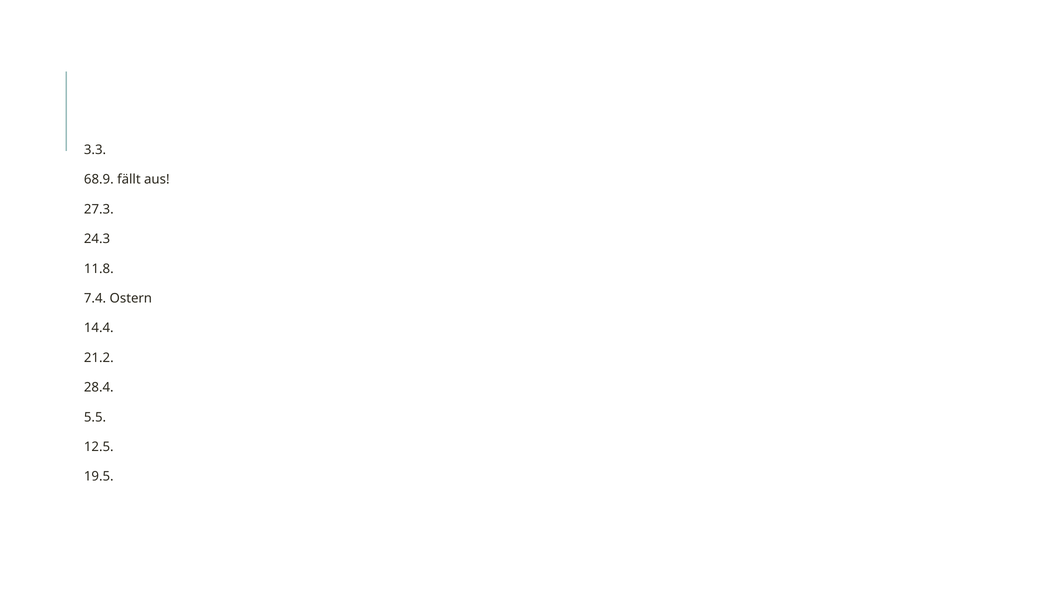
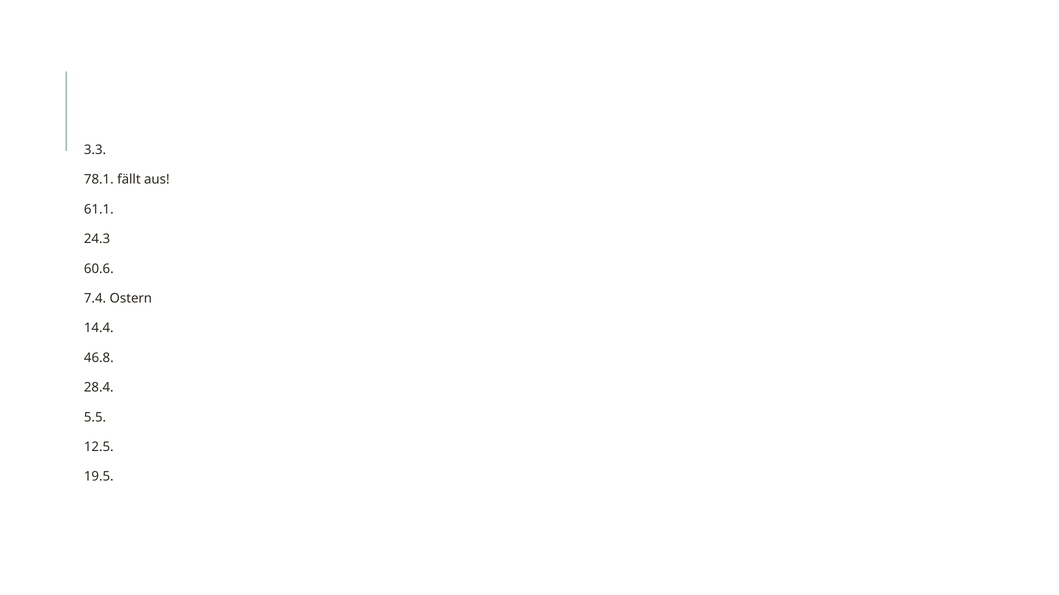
68.9: 68.9 -> 78.1
27.3: 27.3 -> 61.1
11.8: 11.8 -> 60.6
21.2: 21.2 -> 46.8
